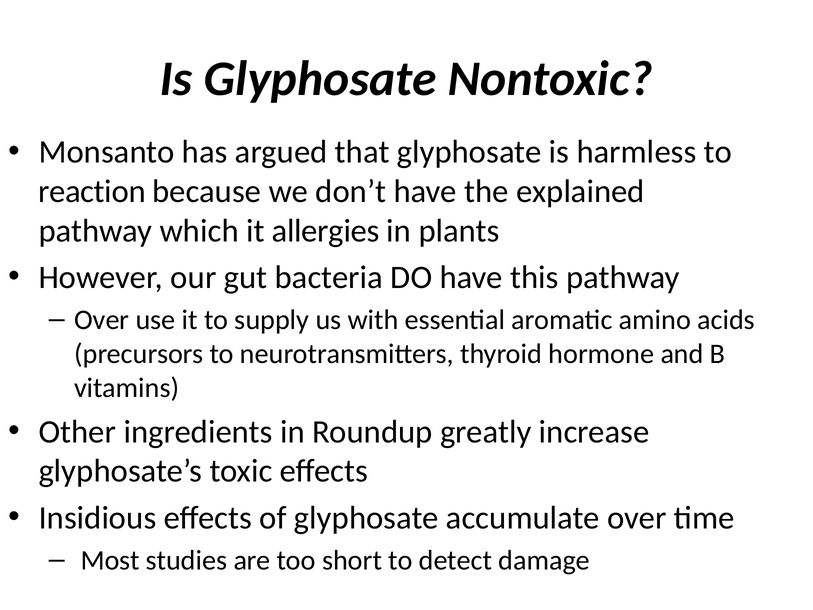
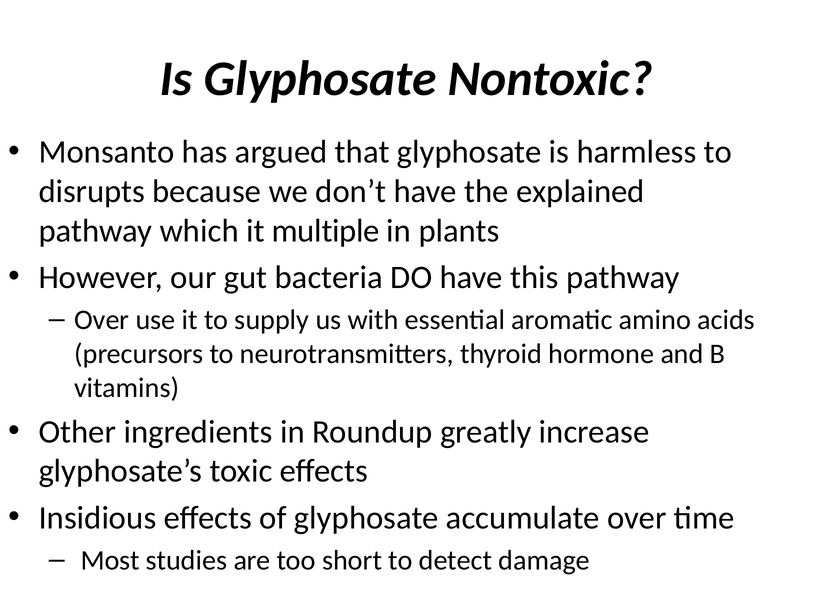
reaction: reaction -> disrupts
allergies: allergies -> multiple
